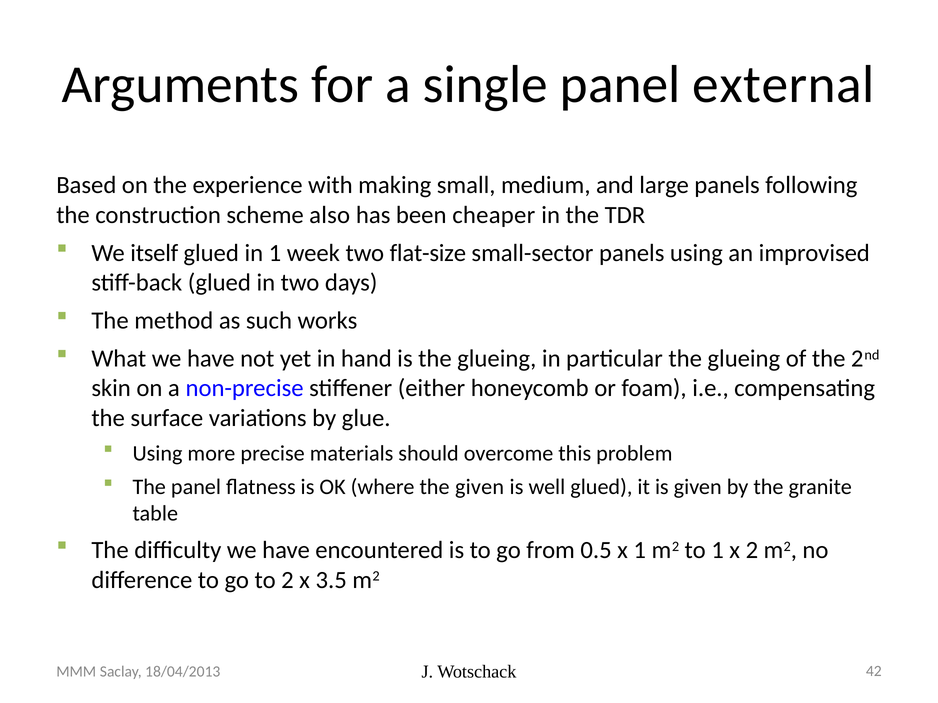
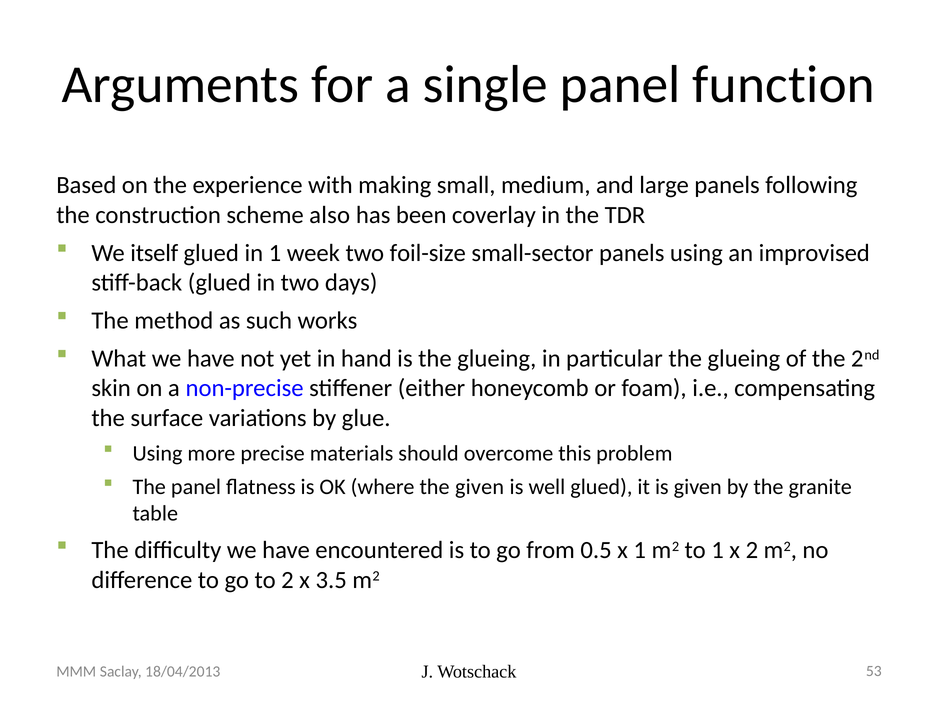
external: external -> function
cheaper: cheaper -> coverlay
flat-size: flat-size -> foil-size
42: 42 -> 53
